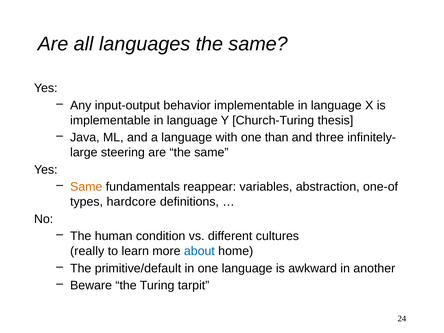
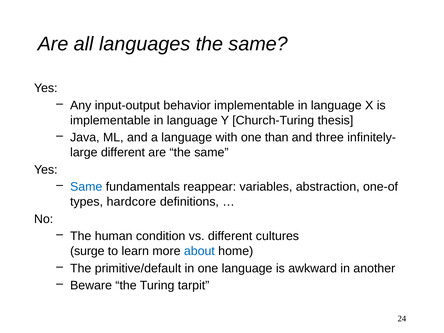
steering at (123, 152): steering -> different
Same at (86, 187) colour: orange -> blue
really: really -> surge
